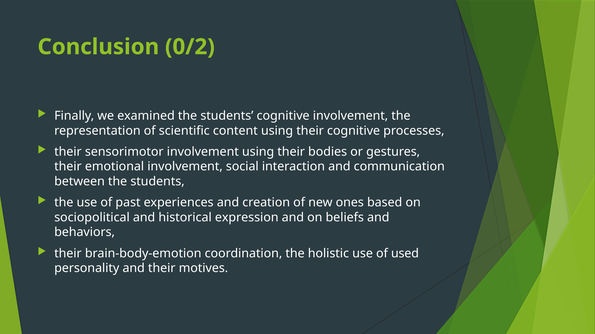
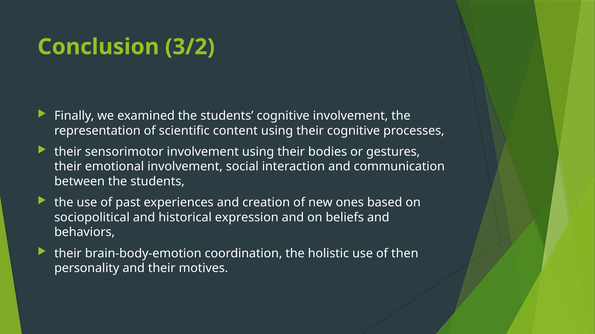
0/2: 0/2 -> 3/2
used: used -> then
